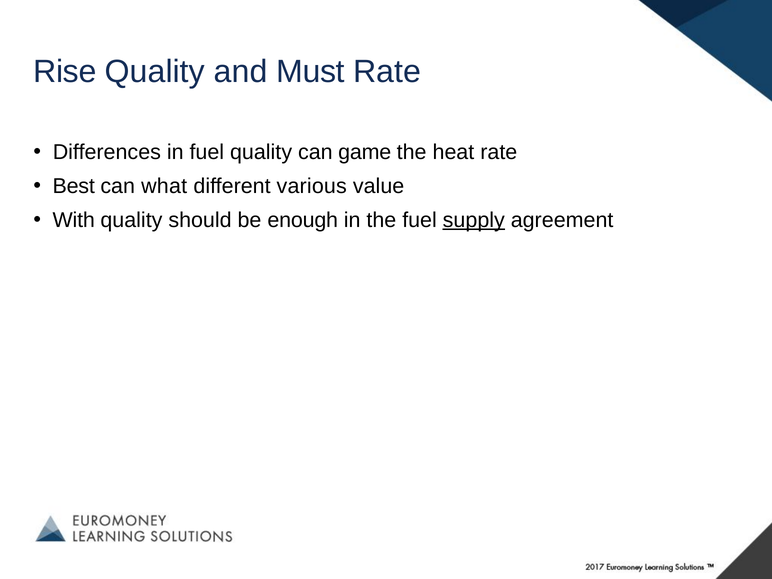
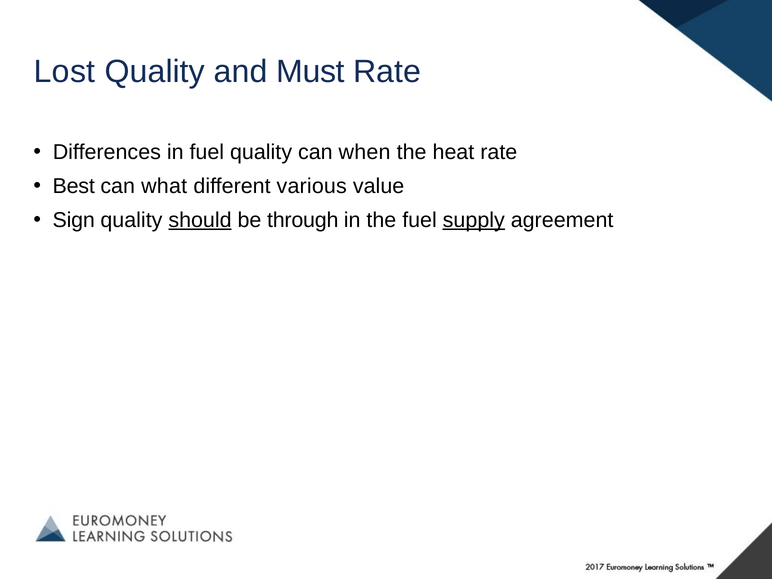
Rise: Rise -> Lost
game: game -> when
With: With -> Sign
should underline: none -> present
enough: enough -> through
